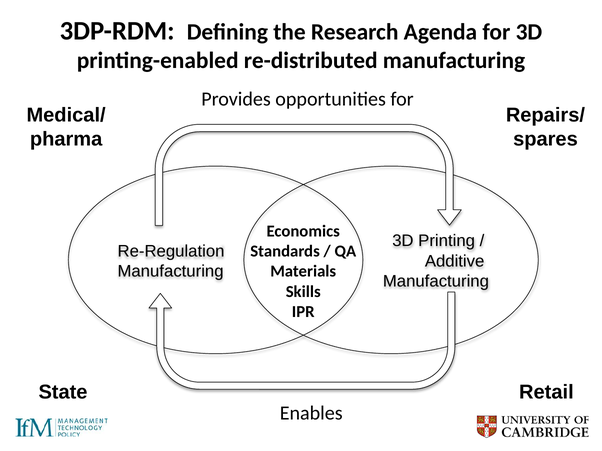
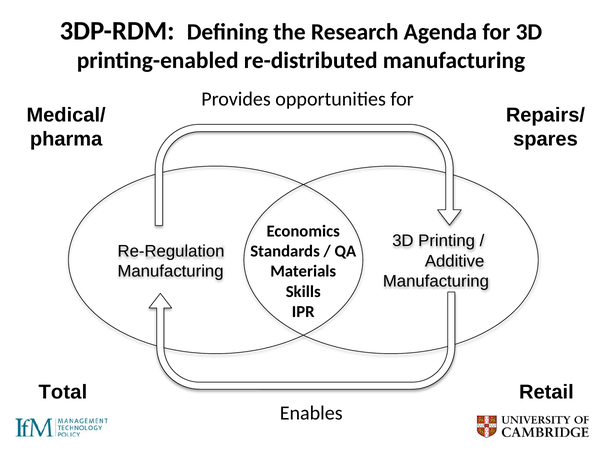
State: State -> Total
